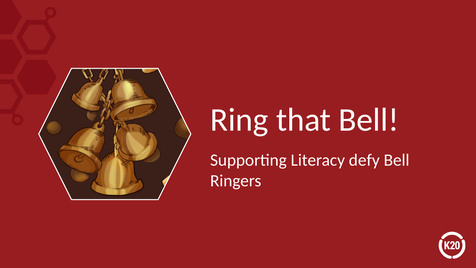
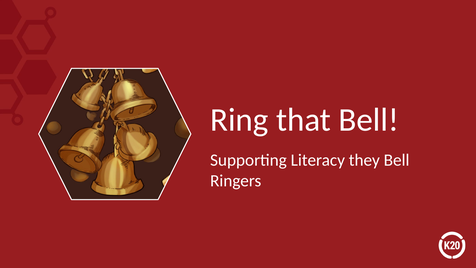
defy: defy -> they
